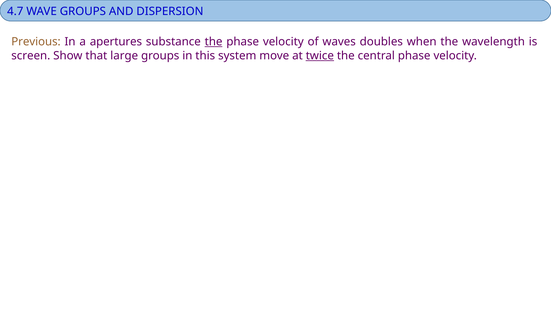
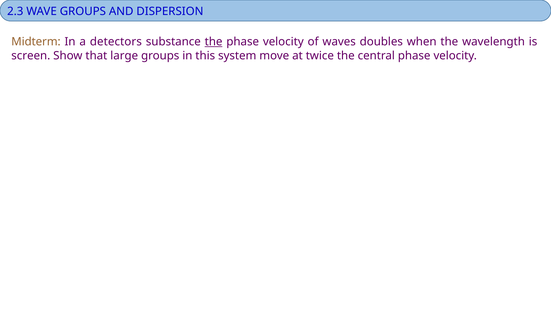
4.7: 4.7 -> 2.3
Previous: Previous -> Midterm
apertures: apertures -> detectors
twice underline: present -> none
